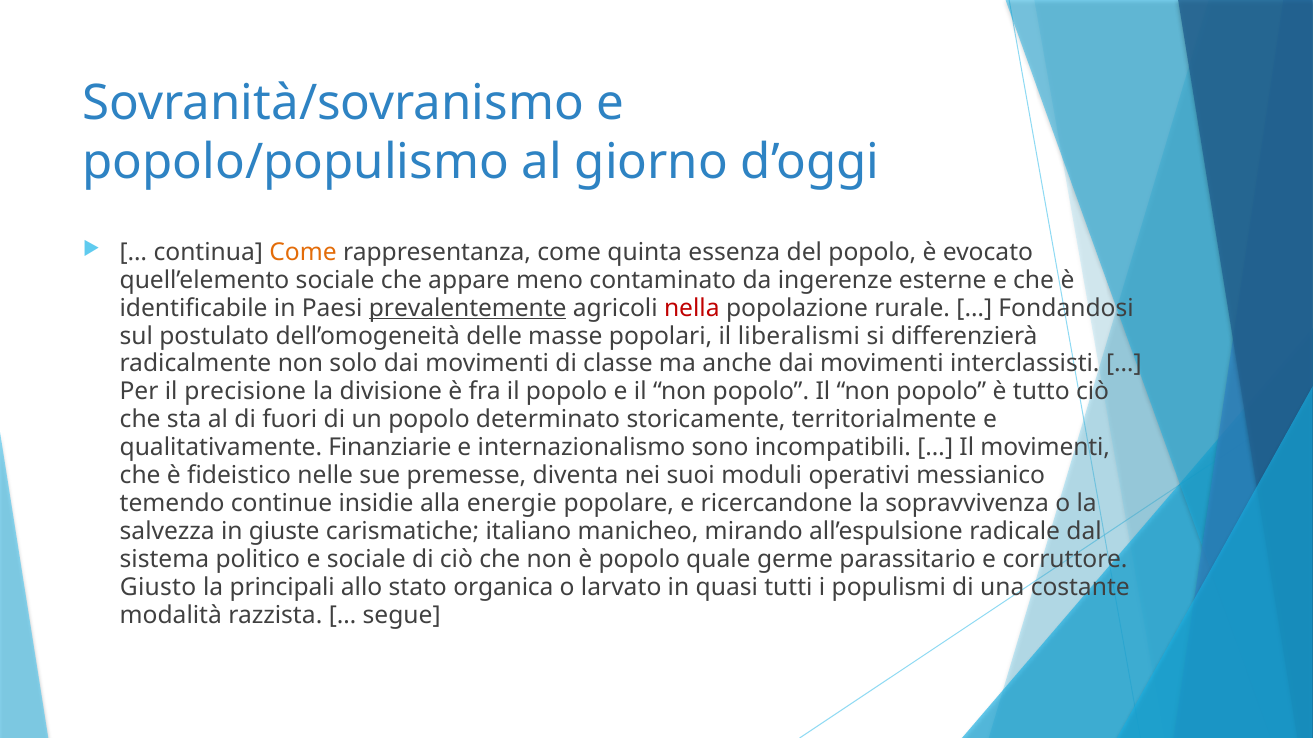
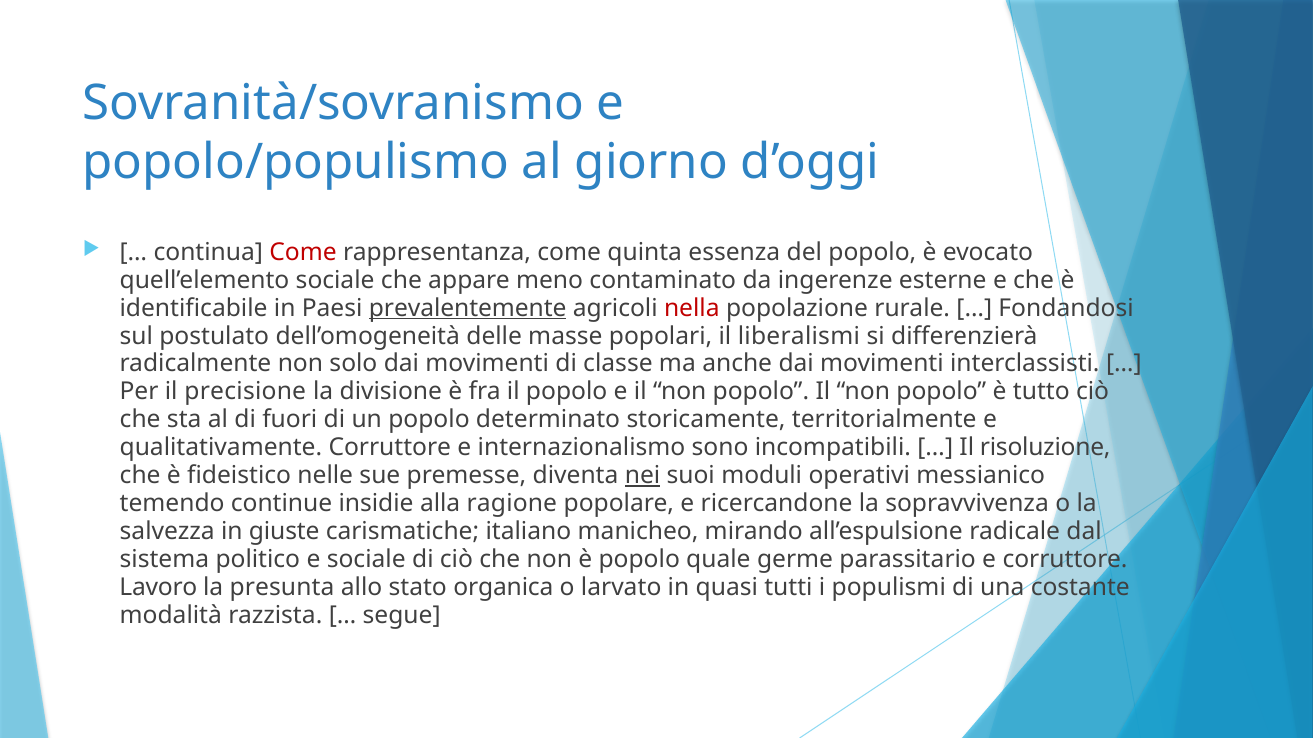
Come at (303, 252) colour: orange -> red
qualitativamente Finanziarie: Finanziarie -> Corruttore
Il movimenti: movimenti -> risoluzione
nei underline: none -> present
energie: energie -> ragione
Giusto: Giusto -> Lavoro
principali: principali -> presunta
